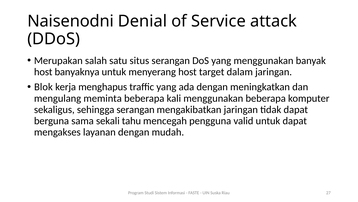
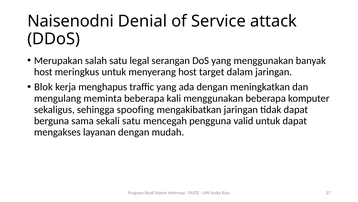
situs: situs -> legal
banyaknya: banyaknya -> meringkus
sehingga serangan: serangan -> spoofing
sekali tahu: tahu -> satu
